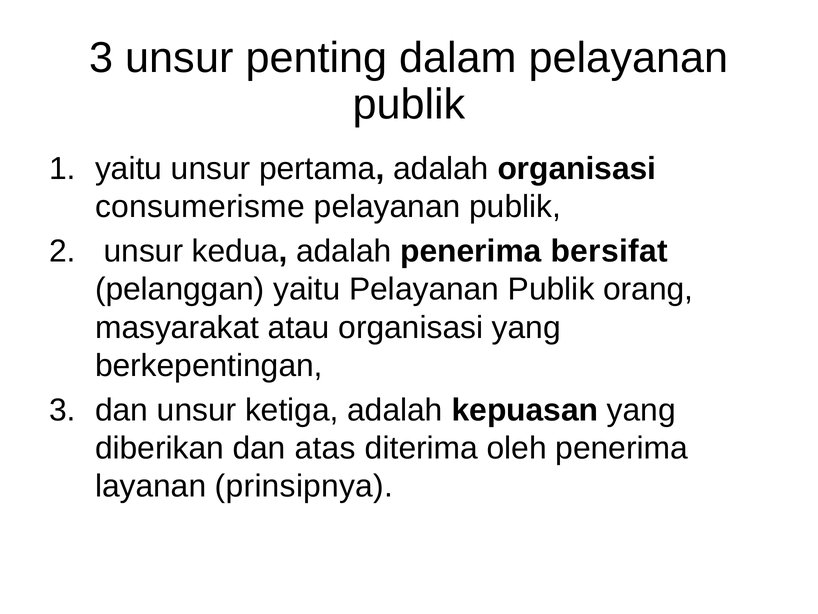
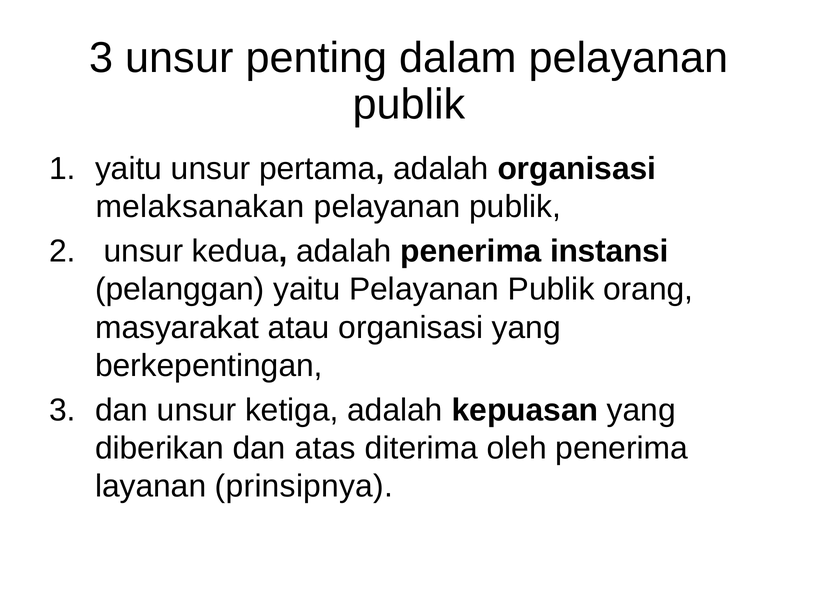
consumerisme: consumerisme -> melaksanakan
bersifat: bersifat -> instansi
